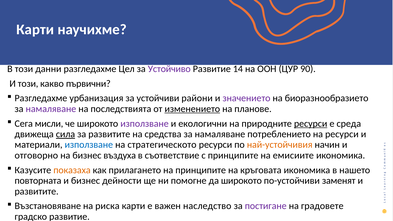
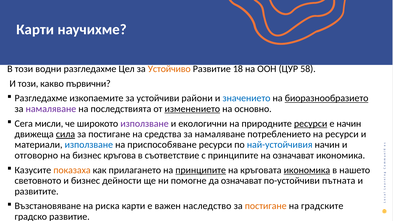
данни: данни -> водни
Устойчиво colour: purple -> orange
14: 14 -> 18
90: 90 -> 58
урбанизация: урбанизация -> изкопаемите
значението colour: purple -> blue
биоразнообразието underline: none -> present
планове: планове -> основно
е среда: среда -> начин
развитите at (109, 134): развитите -> постигане
стратегическото: стратегическото -> приспособяване
най-устойчивия colour: orange -> blue
въздуха: въздуха -> кръгова
на емисиите: емисиите -> означават
принципите at (201, 170) underline: none -> present
икономика at (307, 170) underline: none -> present
повторната: повторната -> световното
да широкото: широкото -> означават
заменят: заменят -> пътната
постигане at (266, 206) colour: purple -> orange
градовете: градовете -> градските
